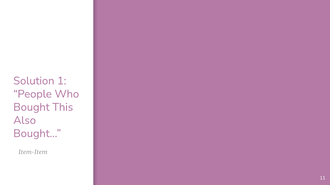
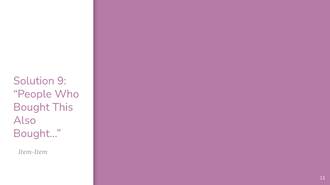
1: 1 -> 9
